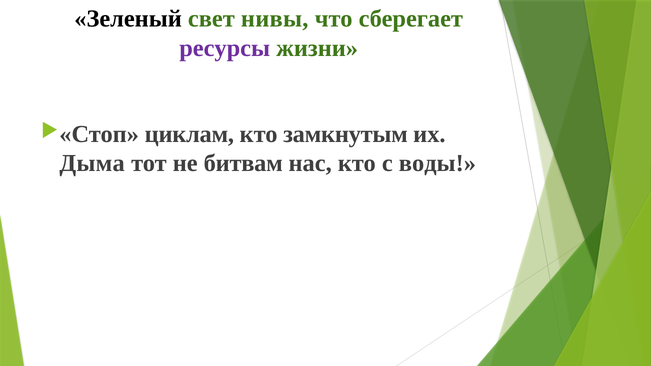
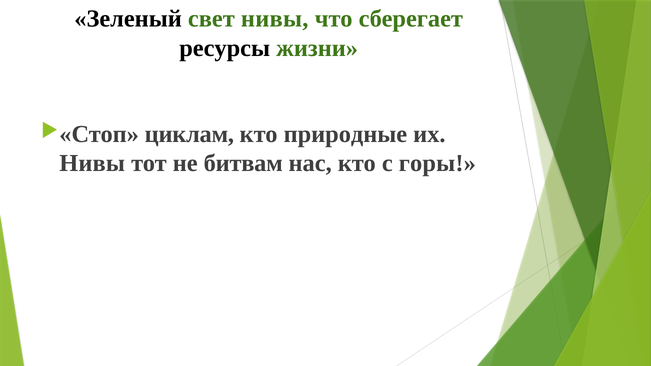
ресурсы colour: purple -> black
замкнутым: замкнутым -> природные
Дыма at (92, 163): Дыма -> Нивы
воды: воды -> горы
